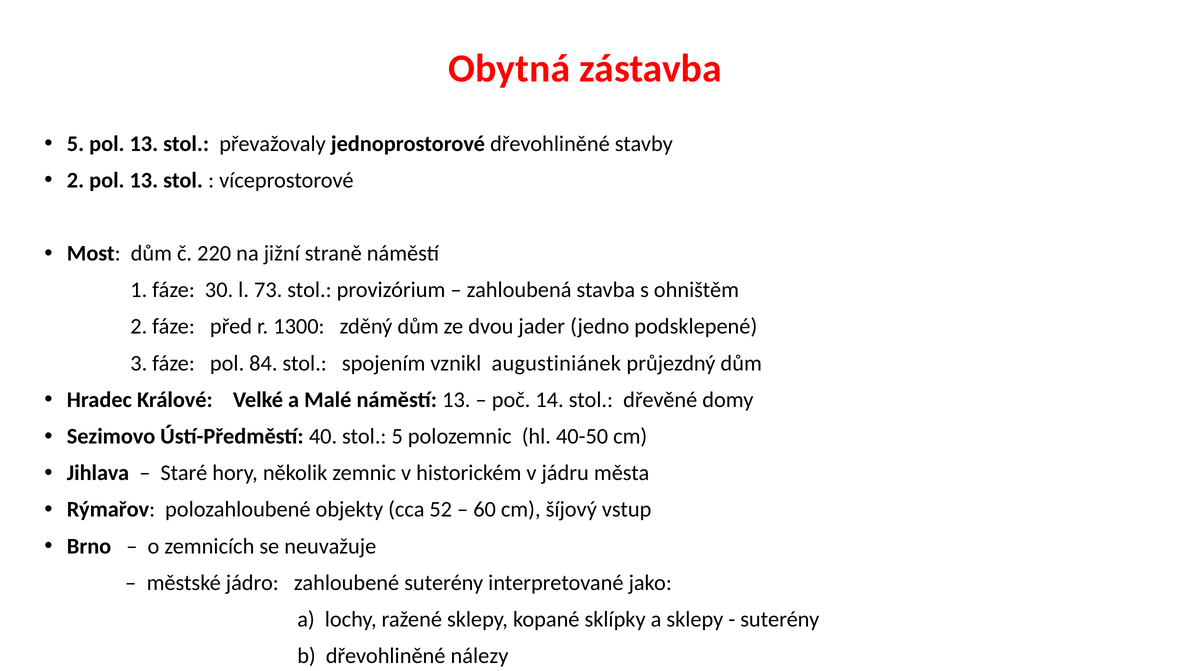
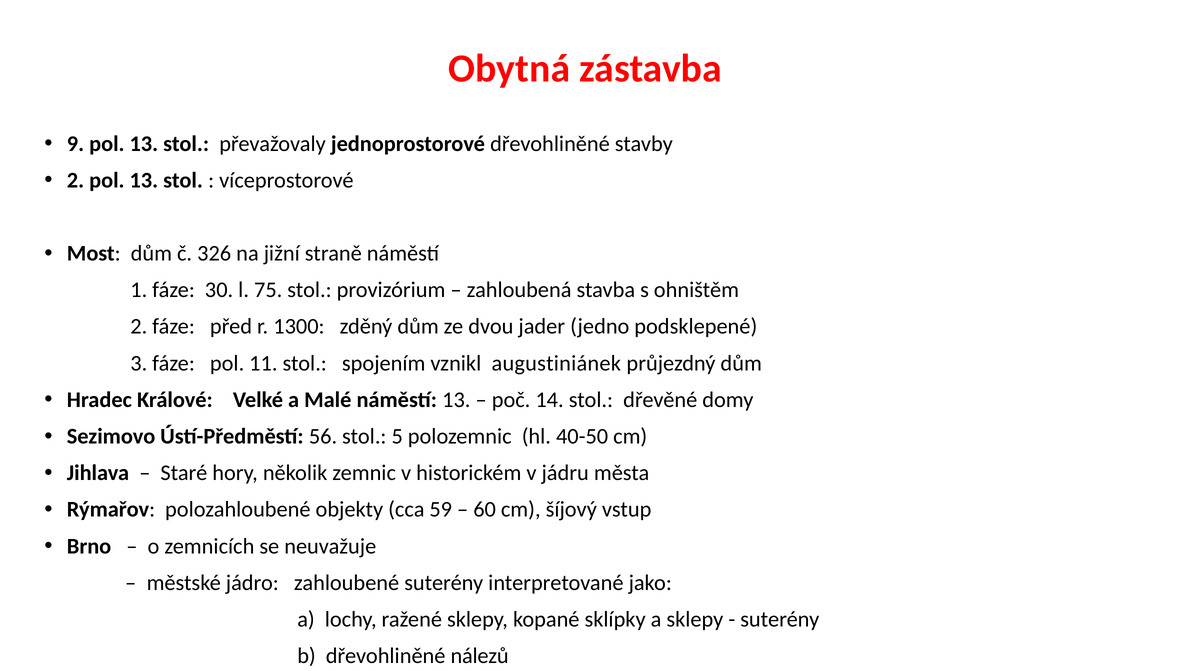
5 at (76, 144): 5 -> 9
220: 220 -> 326
73: 73 -> 75
84: 84 -> 11
40: 40 -> 56
52: 52 -> 59
nálezy: nálezy -> nálezů
